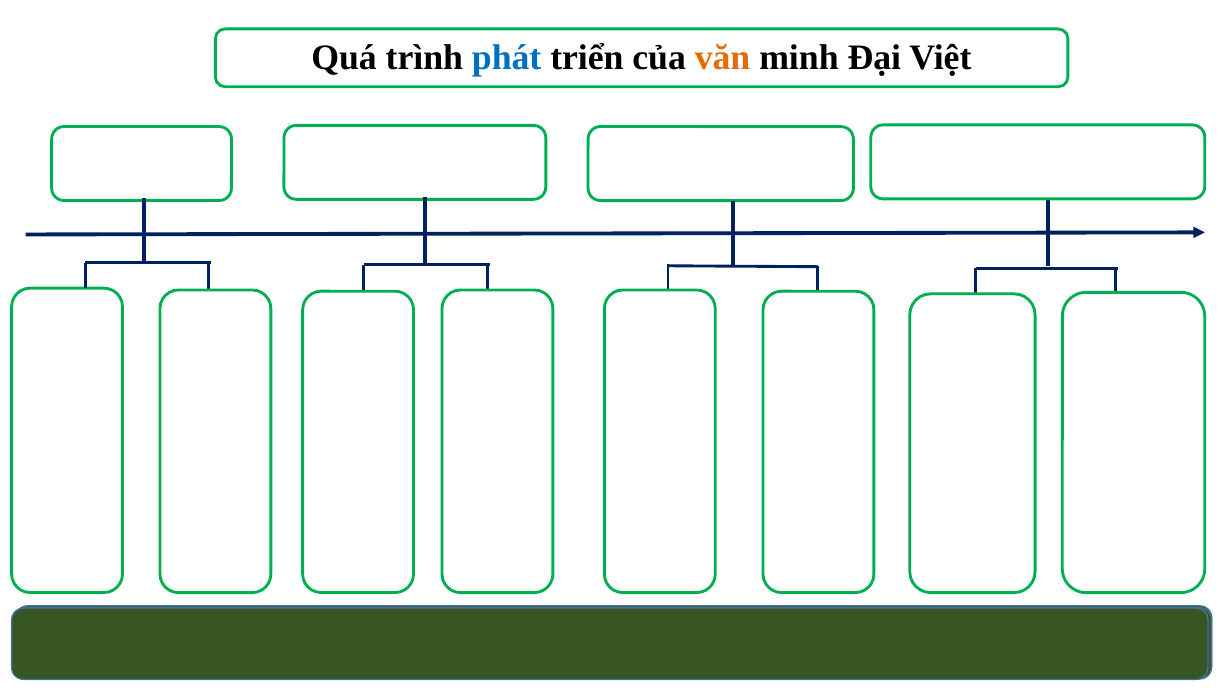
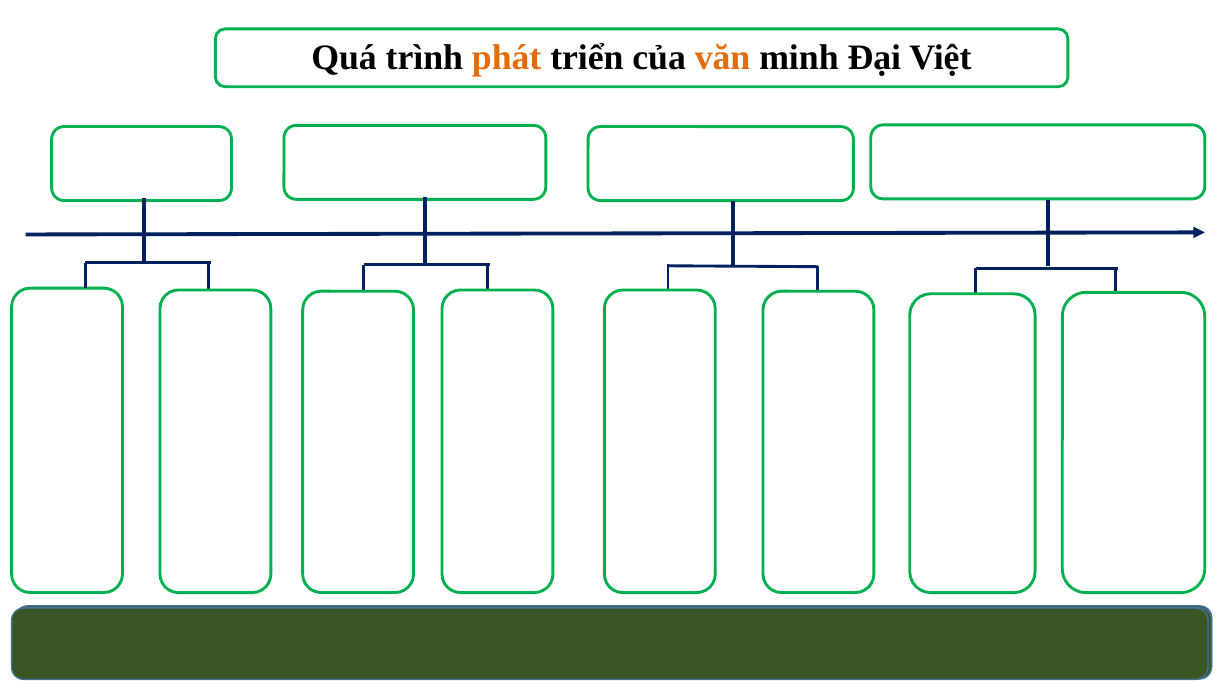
phát at (507, 57) colour: blue -> orange
